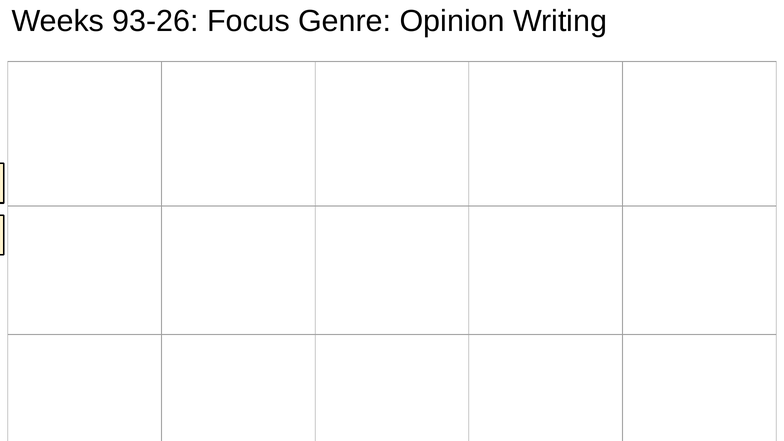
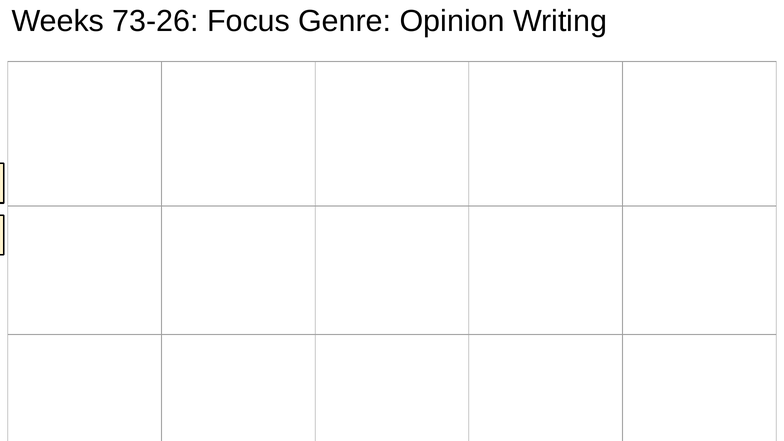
93-26: 93-26 -> 73-26
